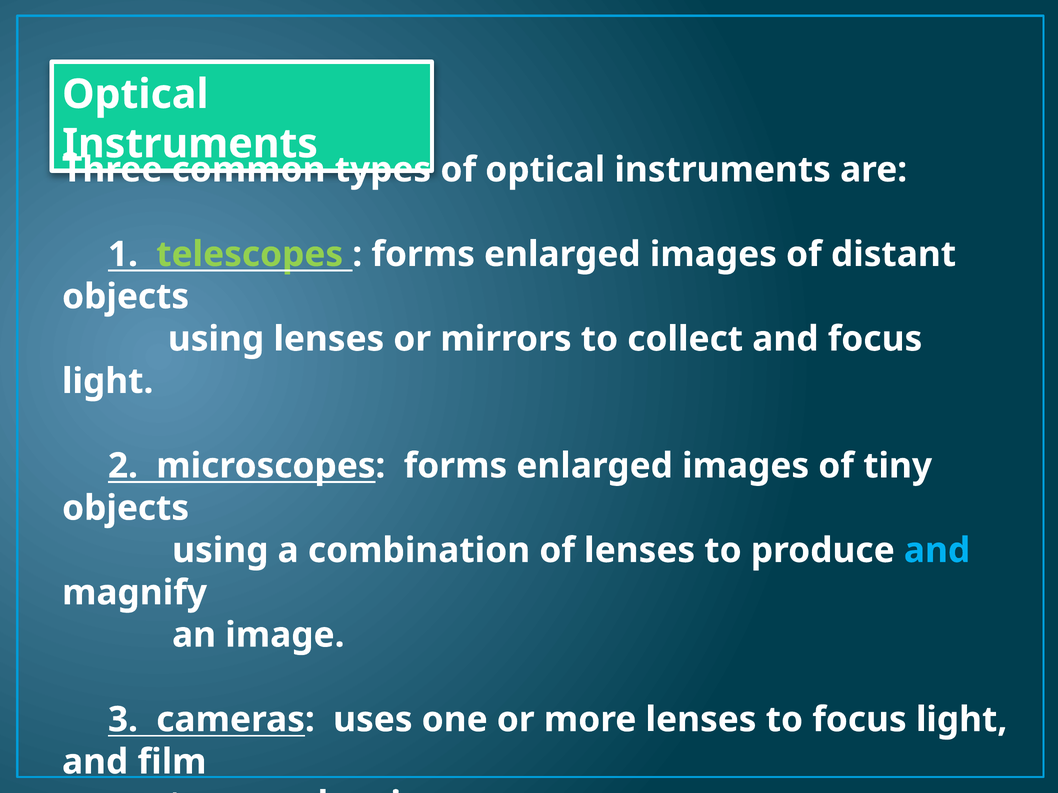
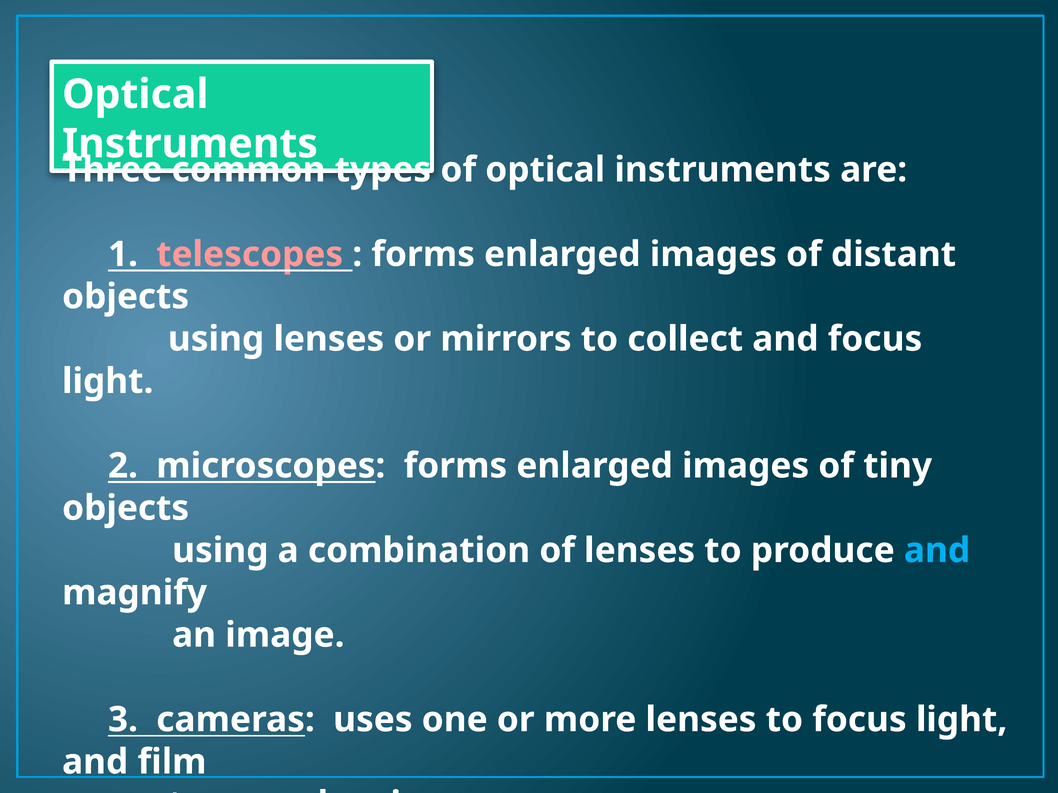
telescopes colour: light green -> pink
